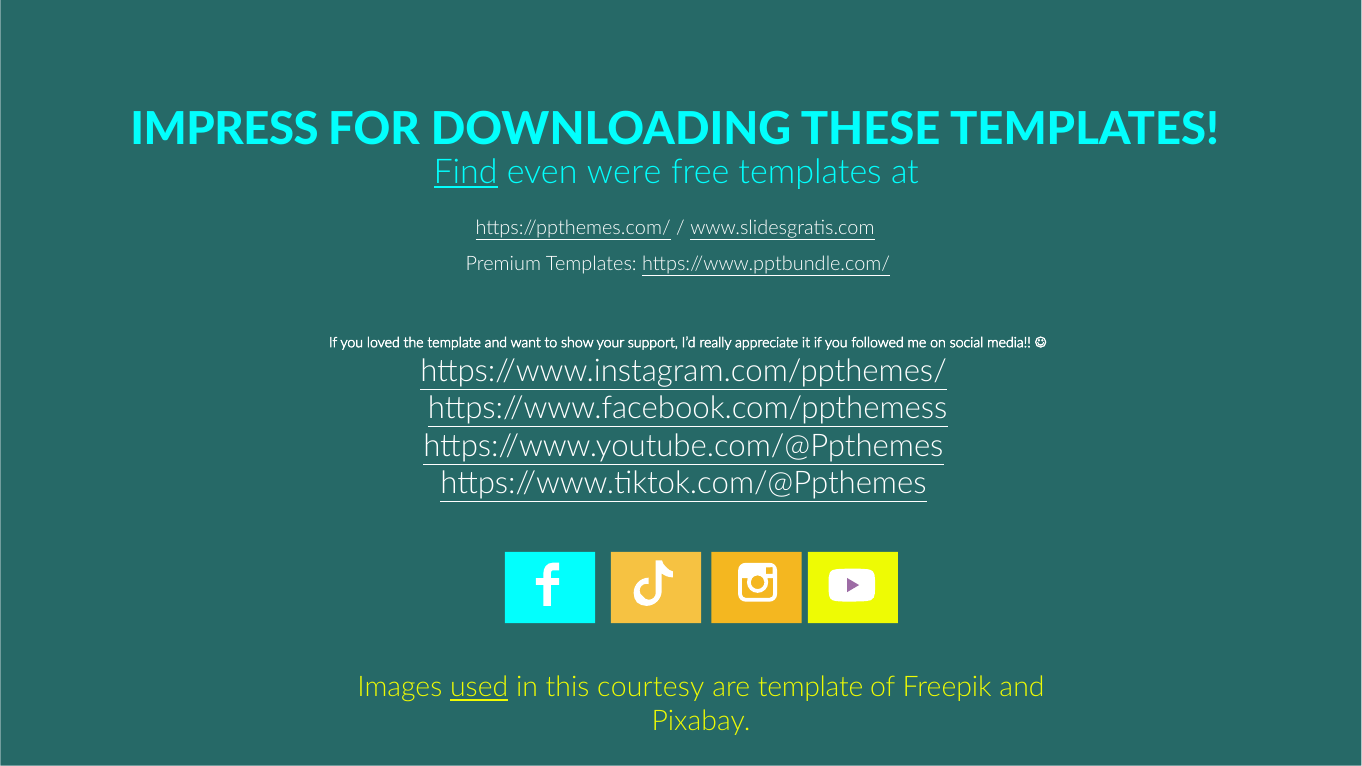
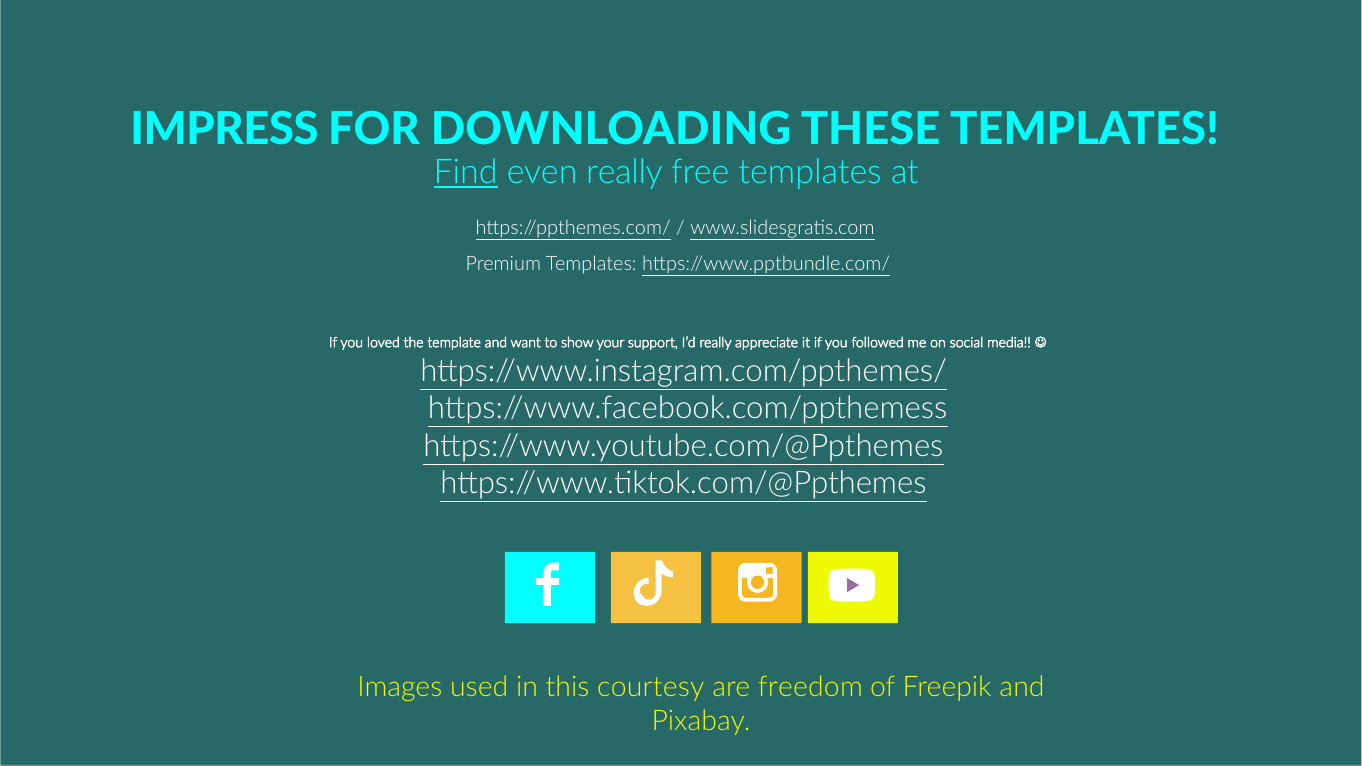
even were: were -> really
used underline: present -> none
are template: template -> freedom
